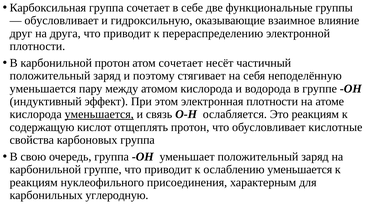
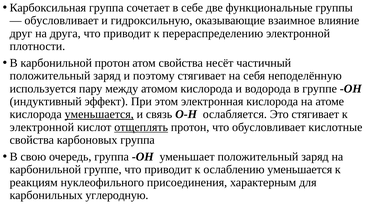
атом сочетает: сочетает -> свойства
уменьшается at (43, 89): уменьшается -> используется
электронная плотности: плотности -> кислорода
Это реакциям: реакциям -> стягивает
содержащую at (42, 127): содержащую -> электронной
отщеплять underline: none -> present
